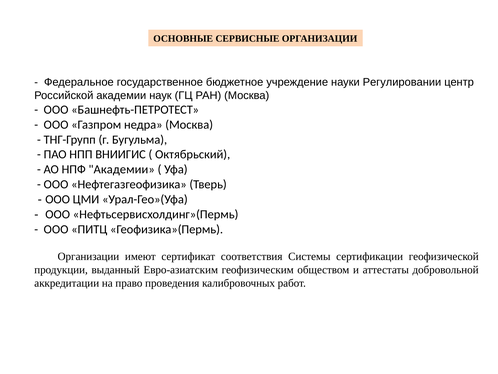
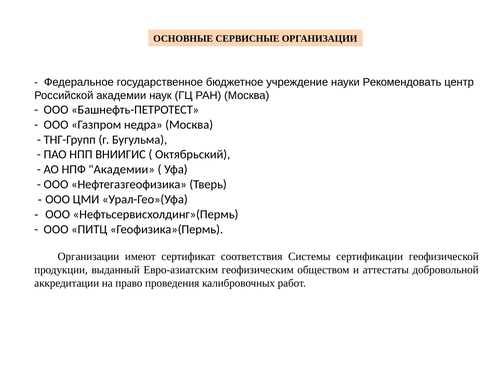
Регулировании: Регулировании -> Рекомендовать
